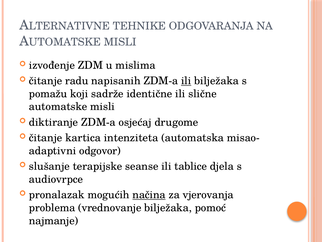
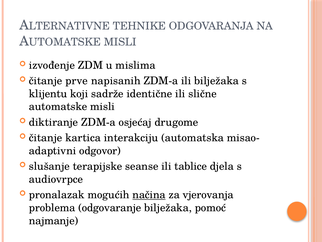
radu: radu -> prve
ili at (186, 81) underline: present -> none
pomažu: pomažu -> klijentu
intenziteta: intenziteta -> interakciju
vrednovanje: vrednovanje -> odgovaranje
